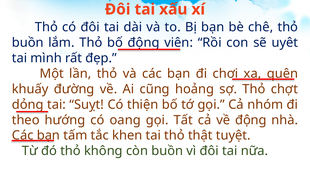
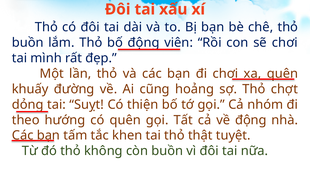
sẽ uyêt: uyêt -> chơi
có oang: oang -> quên
